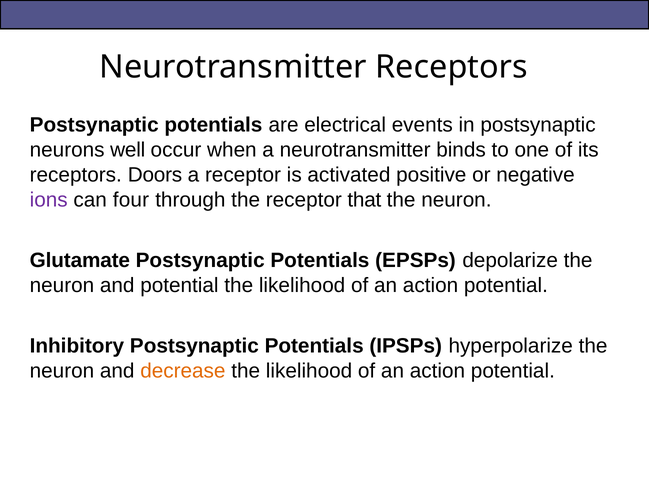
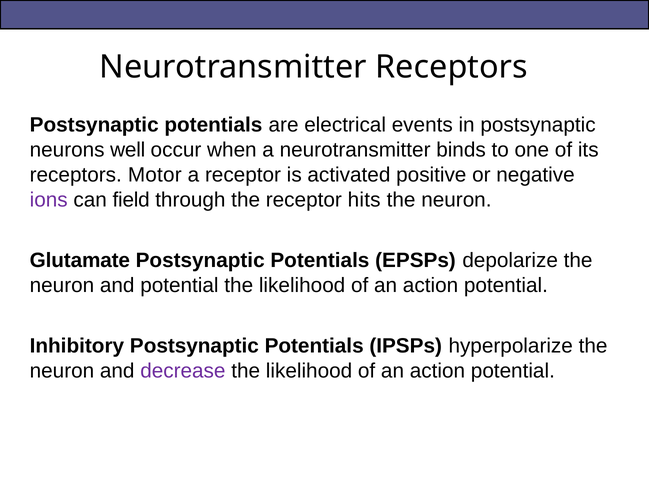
Doors: Doors -> Motor
four: four -> field
that: that -> hits
decrease colour: orange -> purple
